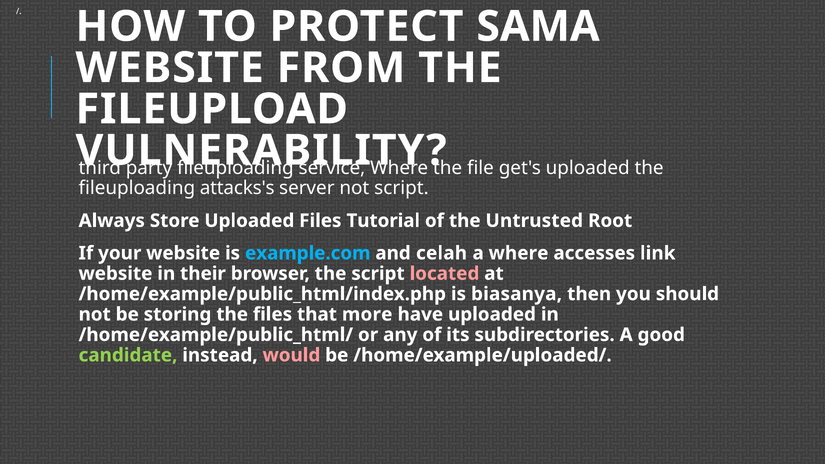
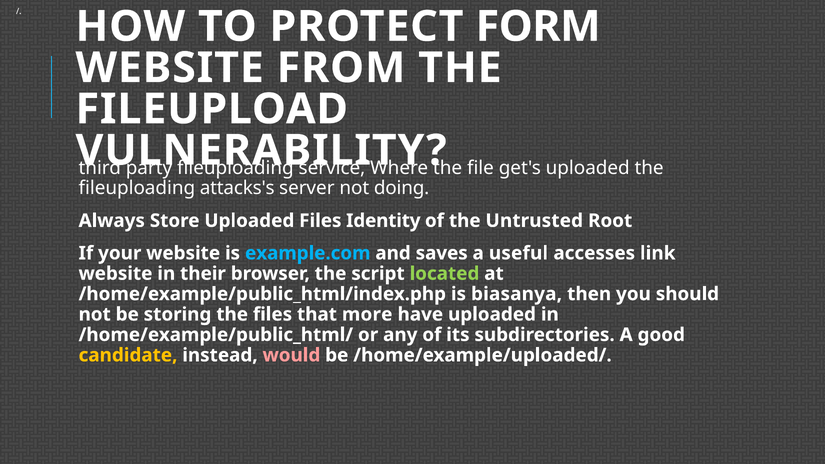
SAMA: SAMA -> FORM
not script: script -> doing
Tutorial: Tutorial -> Identity
celah: celah -> saves
a where: where -> useful
located colour: pink -> light green
candidate colour: light green -> yellow
